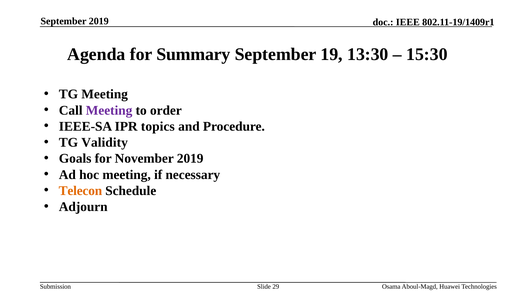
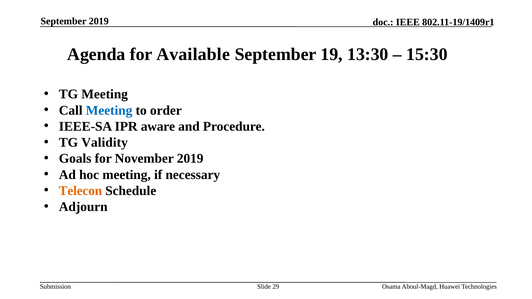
Summary: Summary -> Available
Meeting at (109, 110) colour: purple -> blue
topics: topics -> aware
